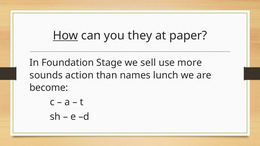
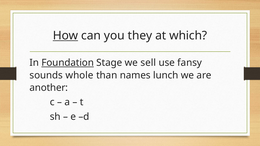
paper: paper -> which
Foundation underline: none -> present
more: more -> fansy
action: action -> whole
become: become -> another
